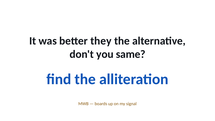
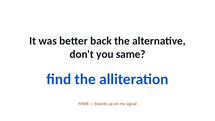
they: they -> back
